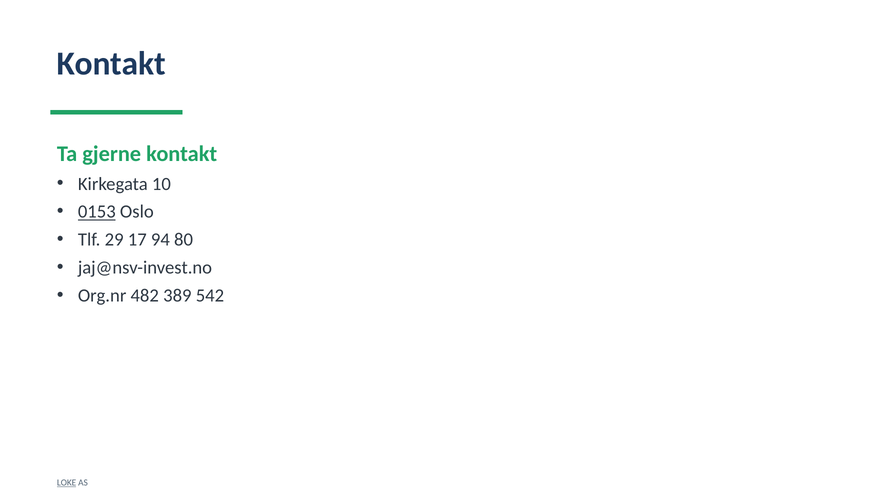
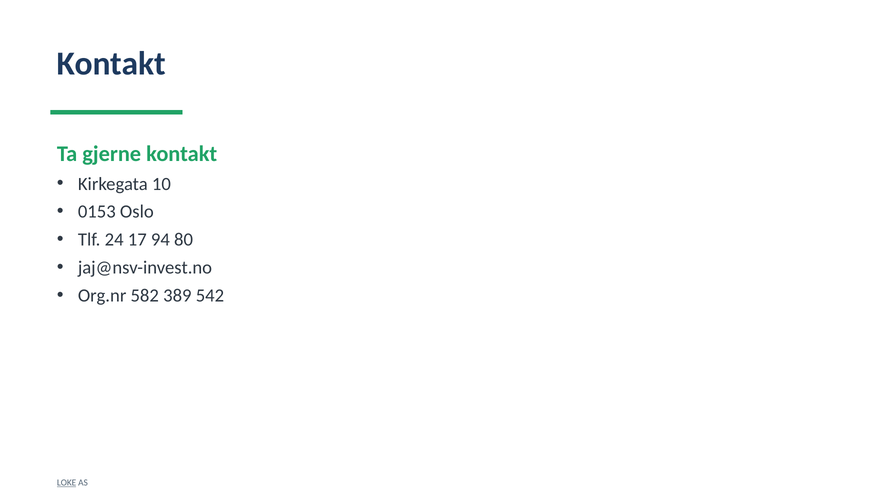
0153 underline: present -> none
29: 29 -> 24
482: 482 -> 582
